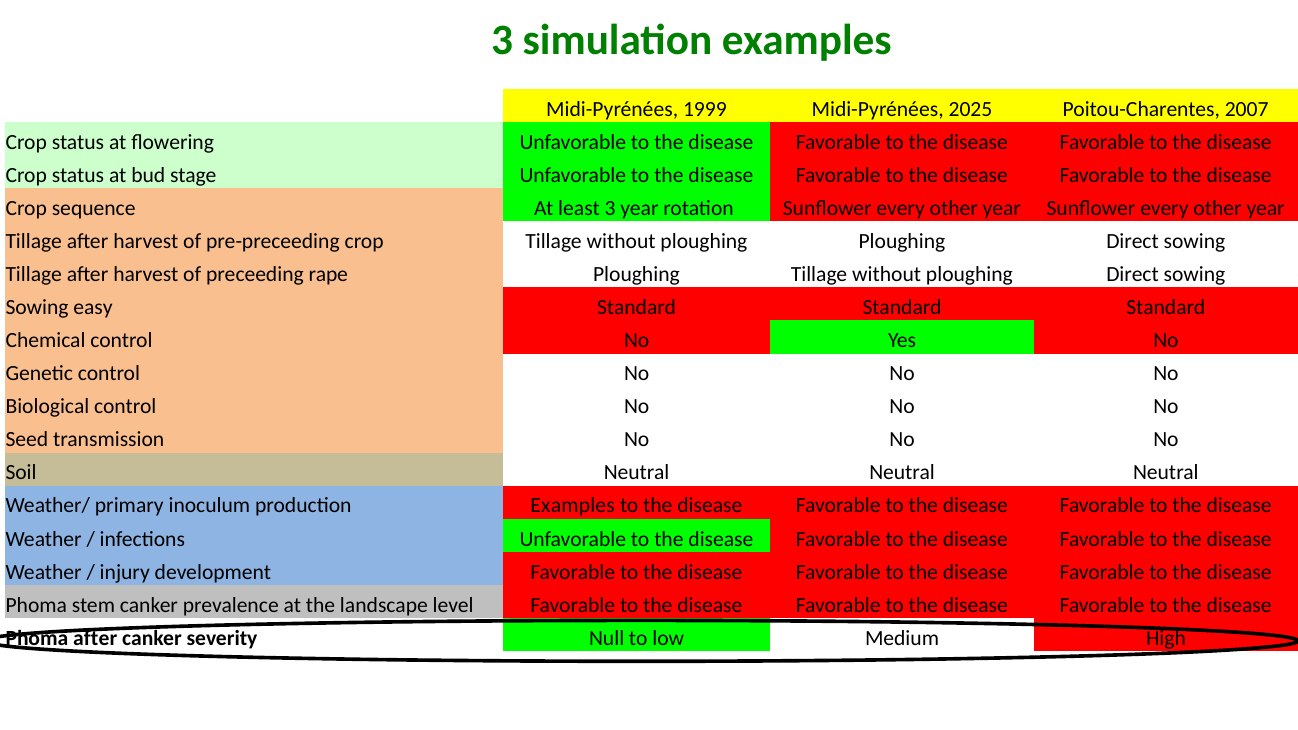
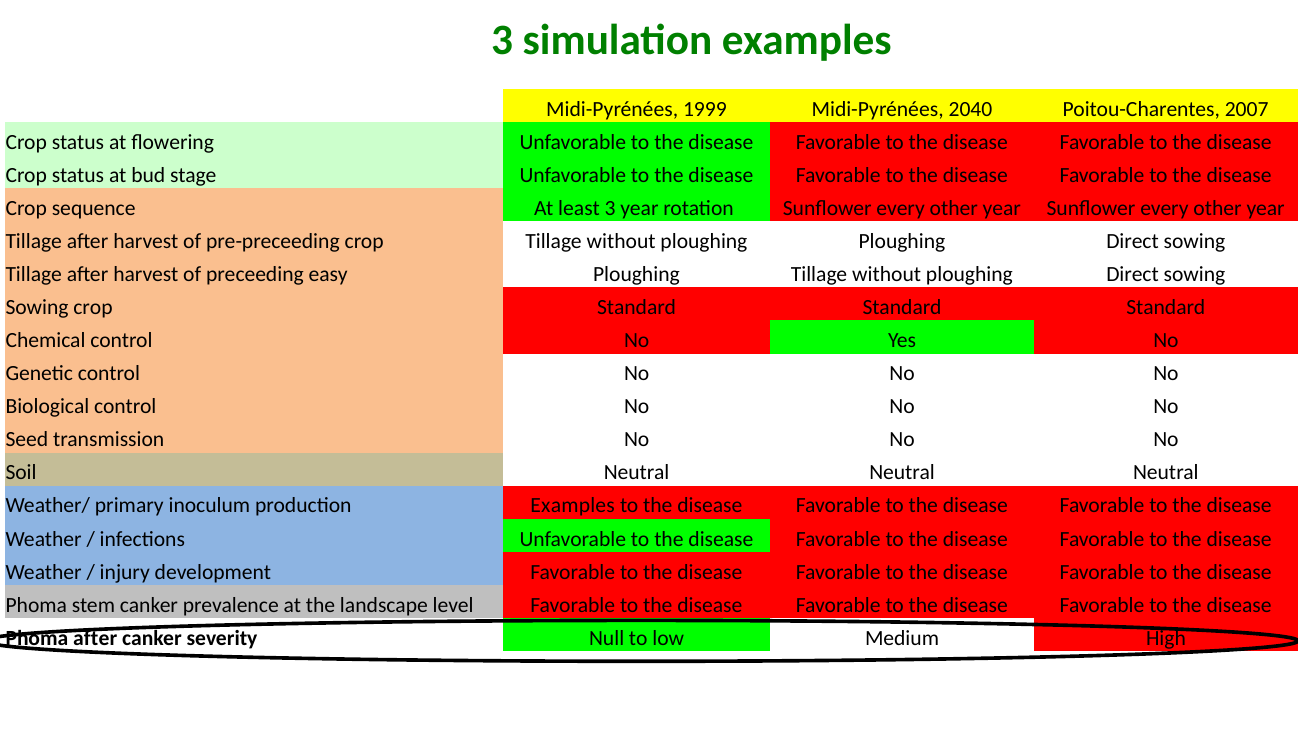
2025: 2025 -> 2040
rape: rape -> easy
Sowing easy: easy -> crop
